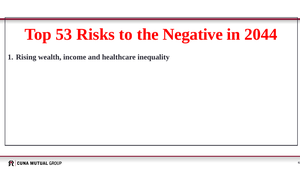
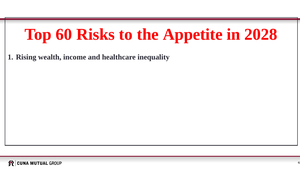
53: 53 -> 60
Negative: Negative -> Appetite
2044: 2044 -> 2028
